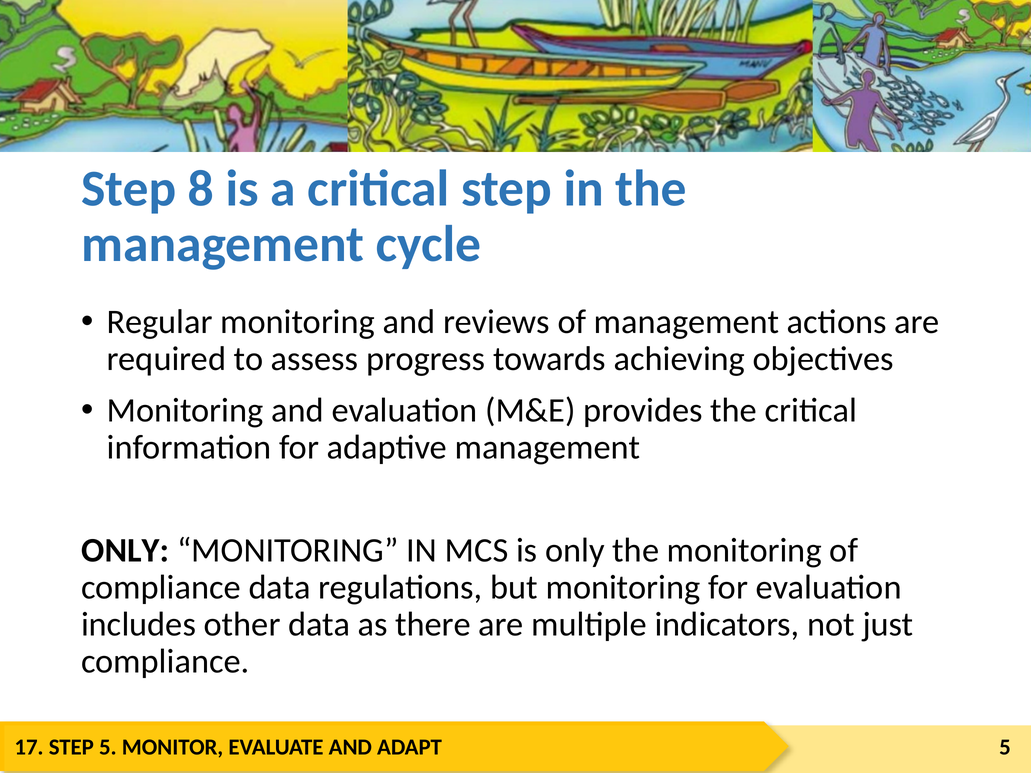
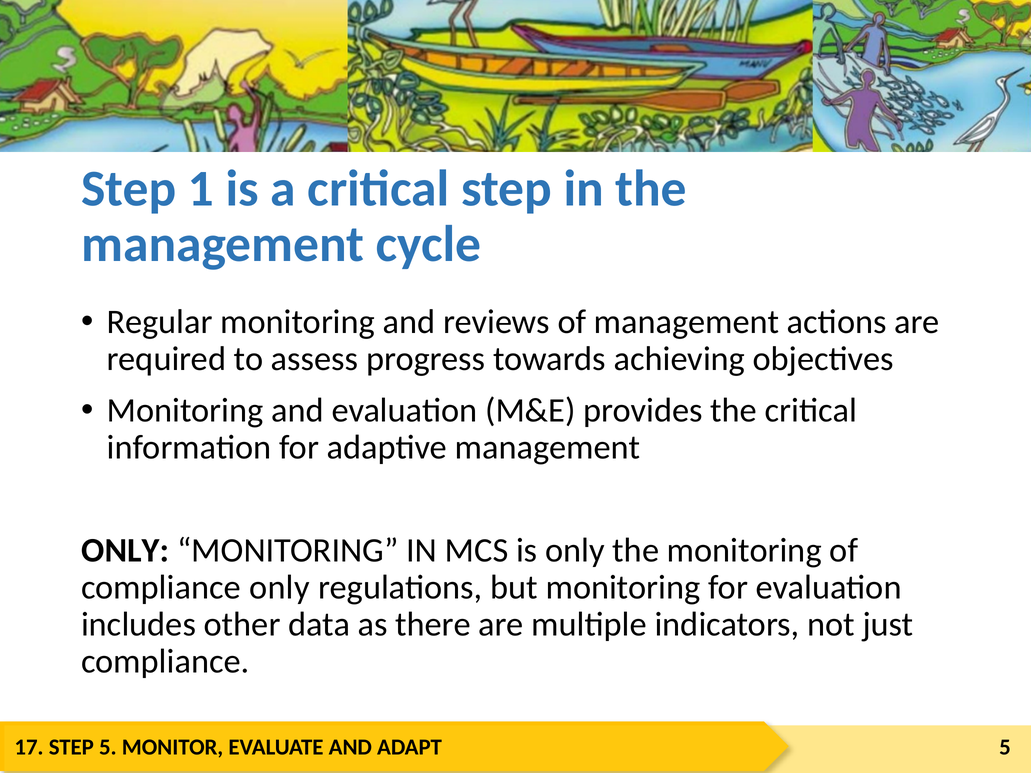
8: 8 -> 1
compliance data: data -> only
